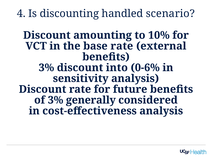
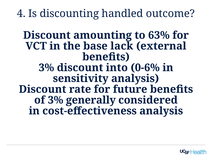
scenario: scenario -> outcome
10%: 10% -> 63%
base rate: rate -> lack
